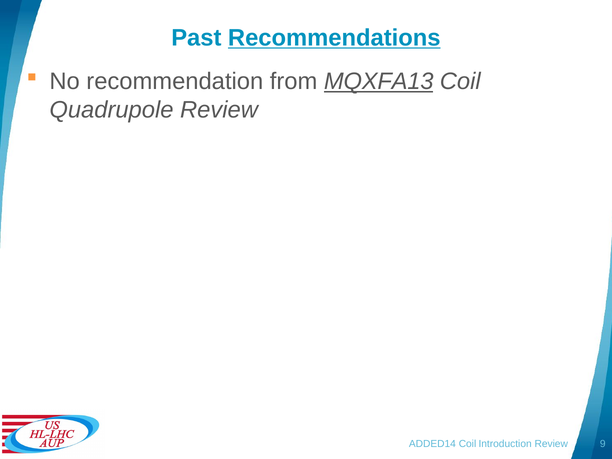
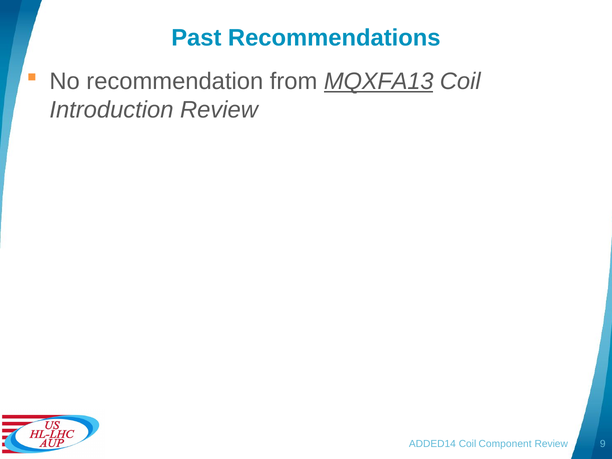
Recommendations underline: present -> none
Quadrupole: Quadrupole -> Introduction
Introduction: Introduction -> Component
